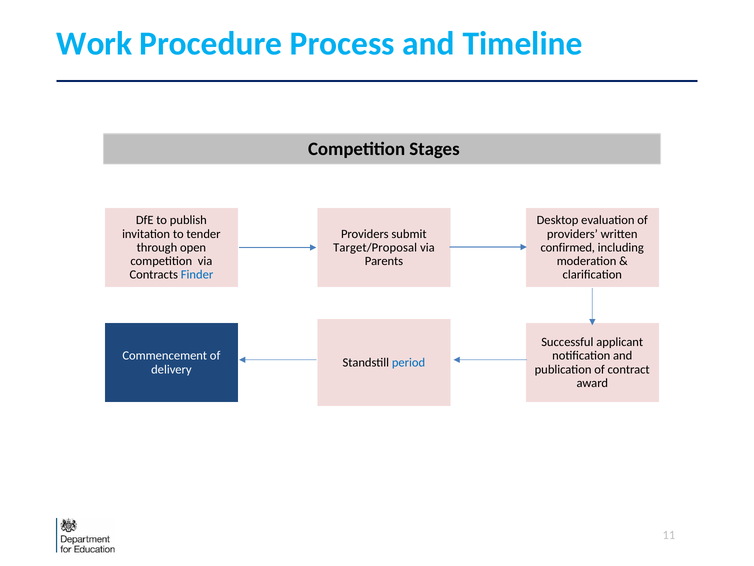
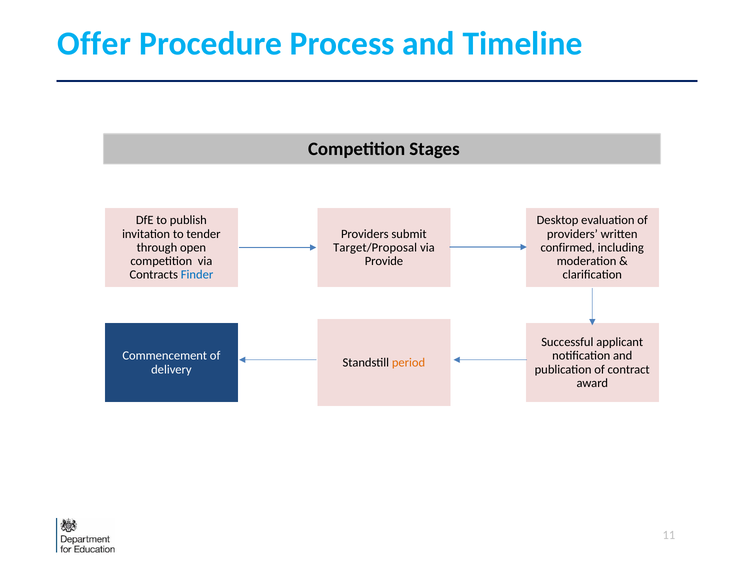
Work: Work -> Offer
Parents: Parents -> Provide
period colour: blue -> orange
